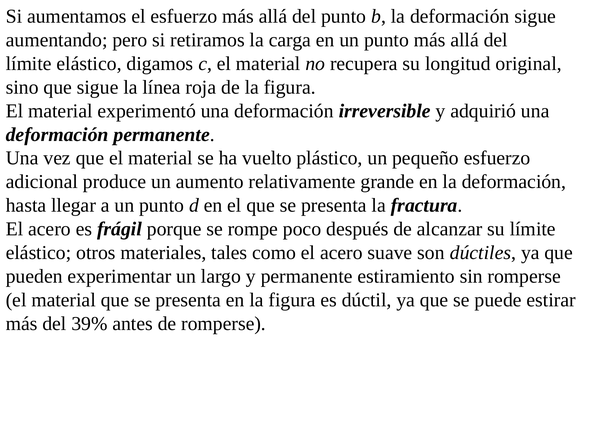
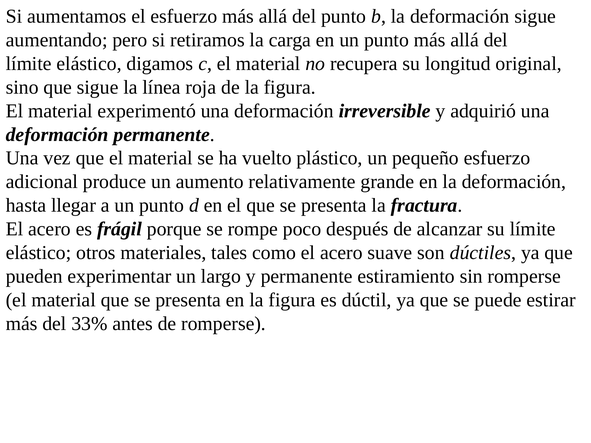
39%: 39% -> 33%
